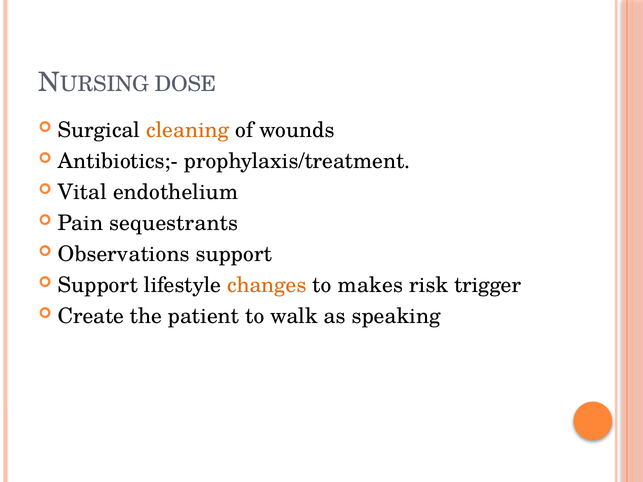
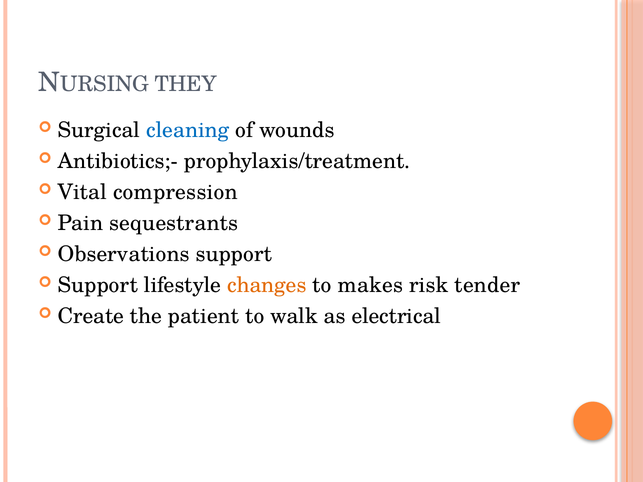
DOSE: DOSE -> THEY
cleaning colour: orange -> blue
endothelium: endothelium -> compression
trigger: trigger -> tender
speaking: speaking -> electrical
